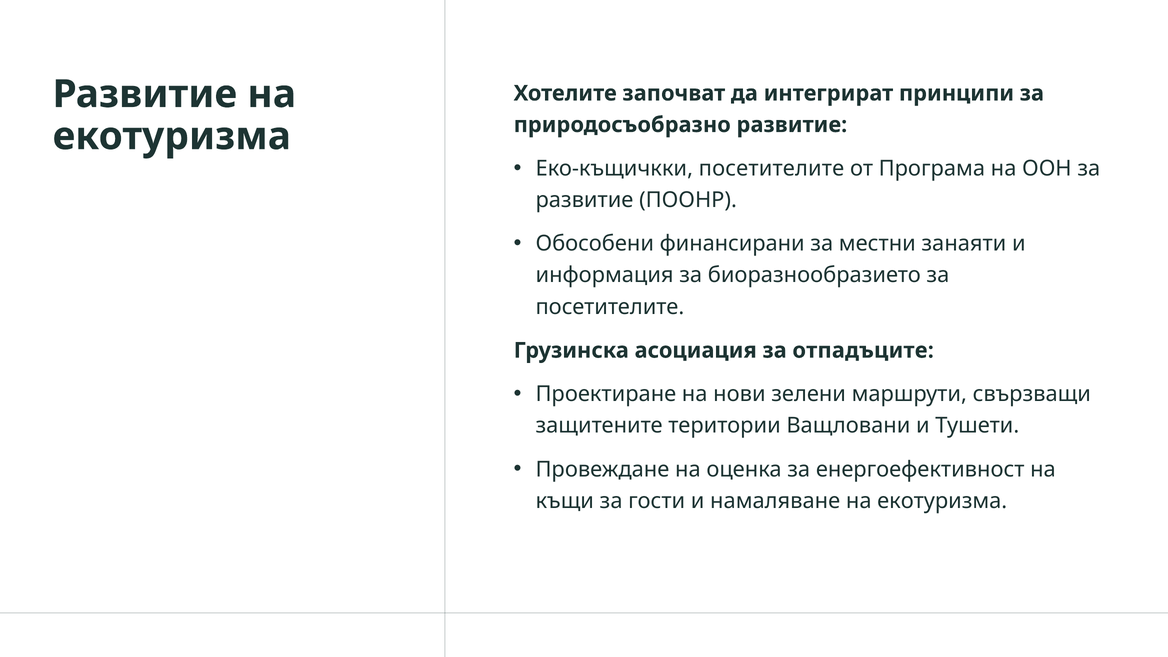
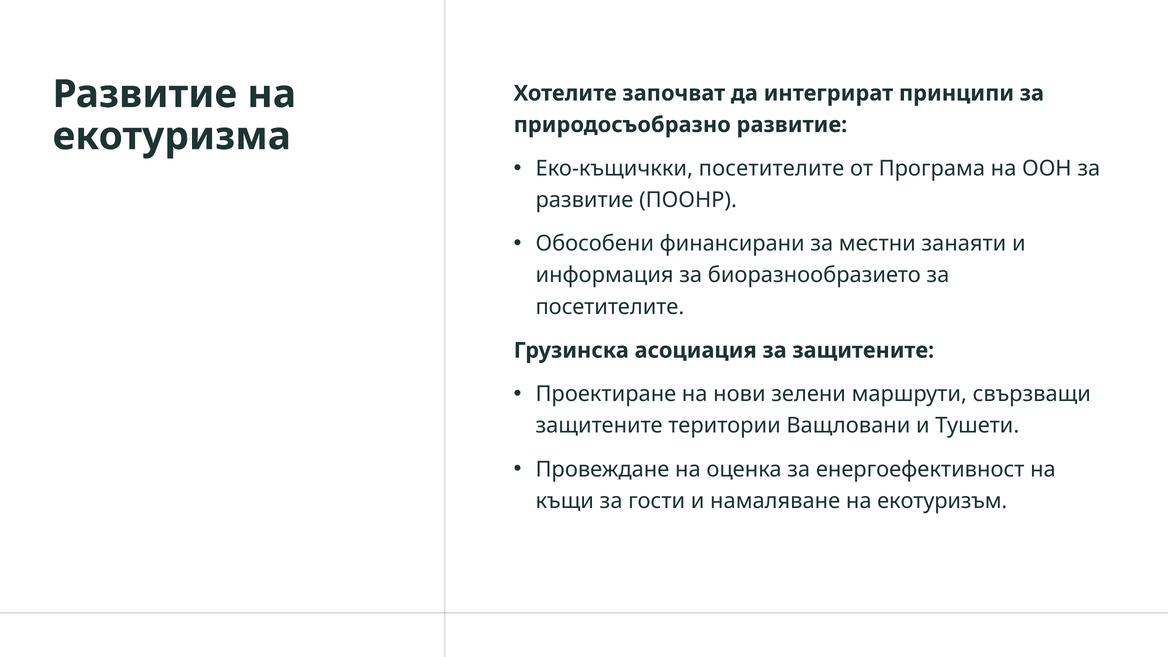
за отпадъците: отпадъците -> защитените
намаляване на екотуризма: екотуризма -> екотуризъм
